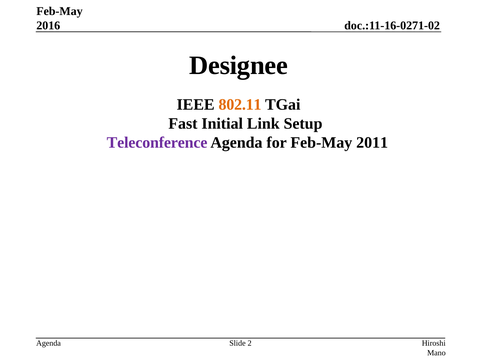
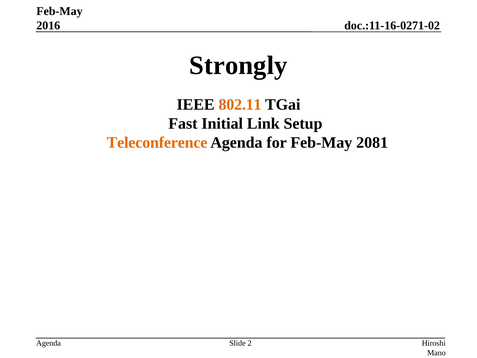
Designee: Designee -> Strongly
Teleconference colour: purple -> orange
2011: 2011 -> 2081
